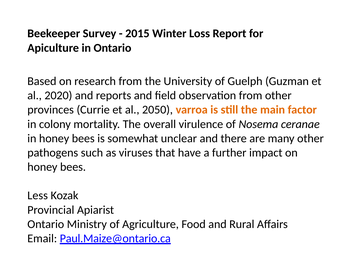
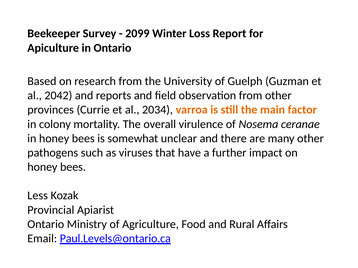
2015: 2015 -> 2099
2020: 2020 -> 2042
2050: 2050 -> 2034
Paul.Maize@ontario.ca: Paul.Maize@ontario.ca -> Paul.Levels@ontario.ca
